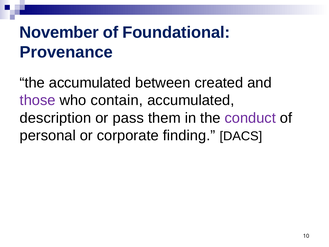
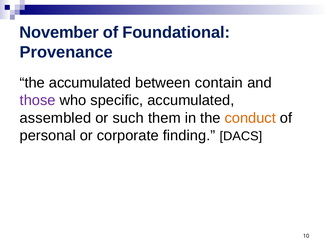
created: created -> contain
contain: contain -> specific
description: description -> assembled
pass: pass -> such
conduct colour: purple -> orange
